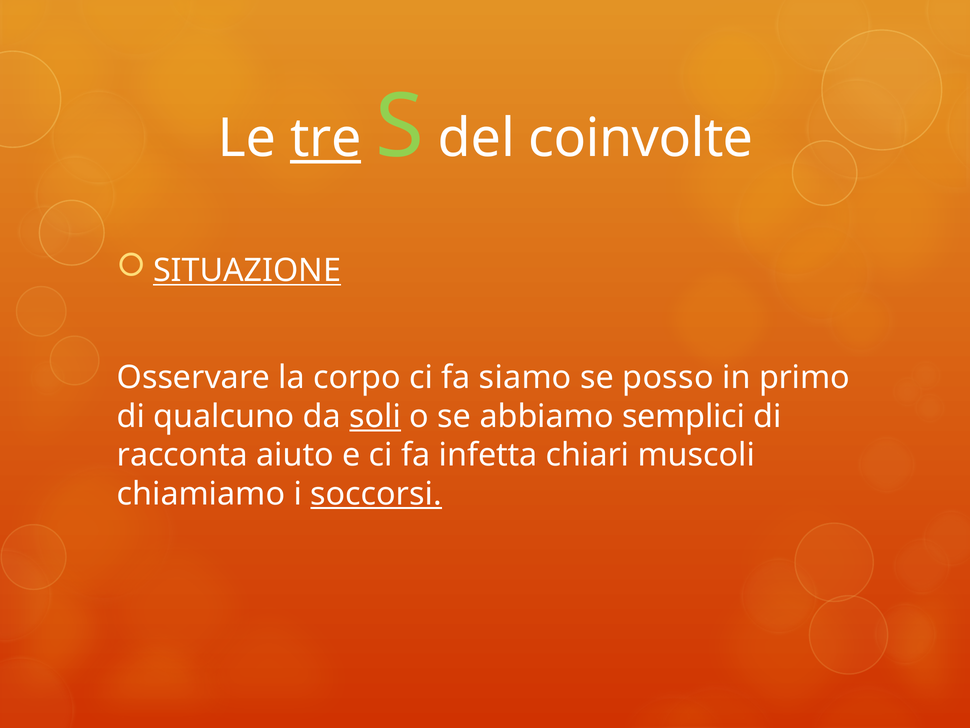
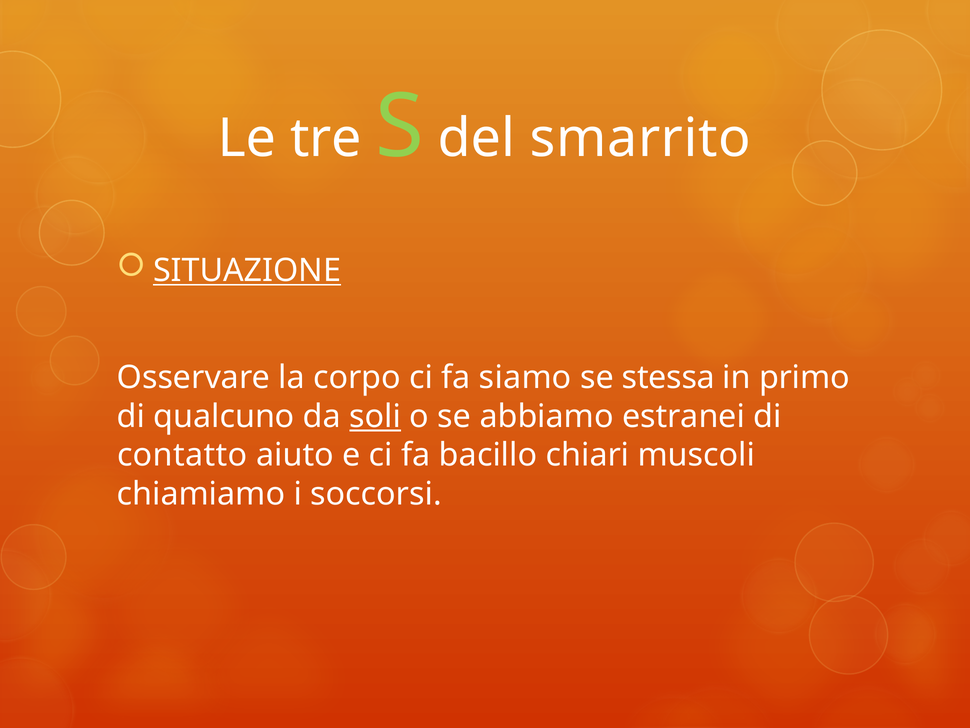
tre underline: present -> none
coinvolte: coinvolte -> smarrito
posso: posso -> stessa
semplici: semplici -> estranei
racconta: racconta -> contatto
infetta: infetta -> bacillo
soccorsi underline: present -> none
